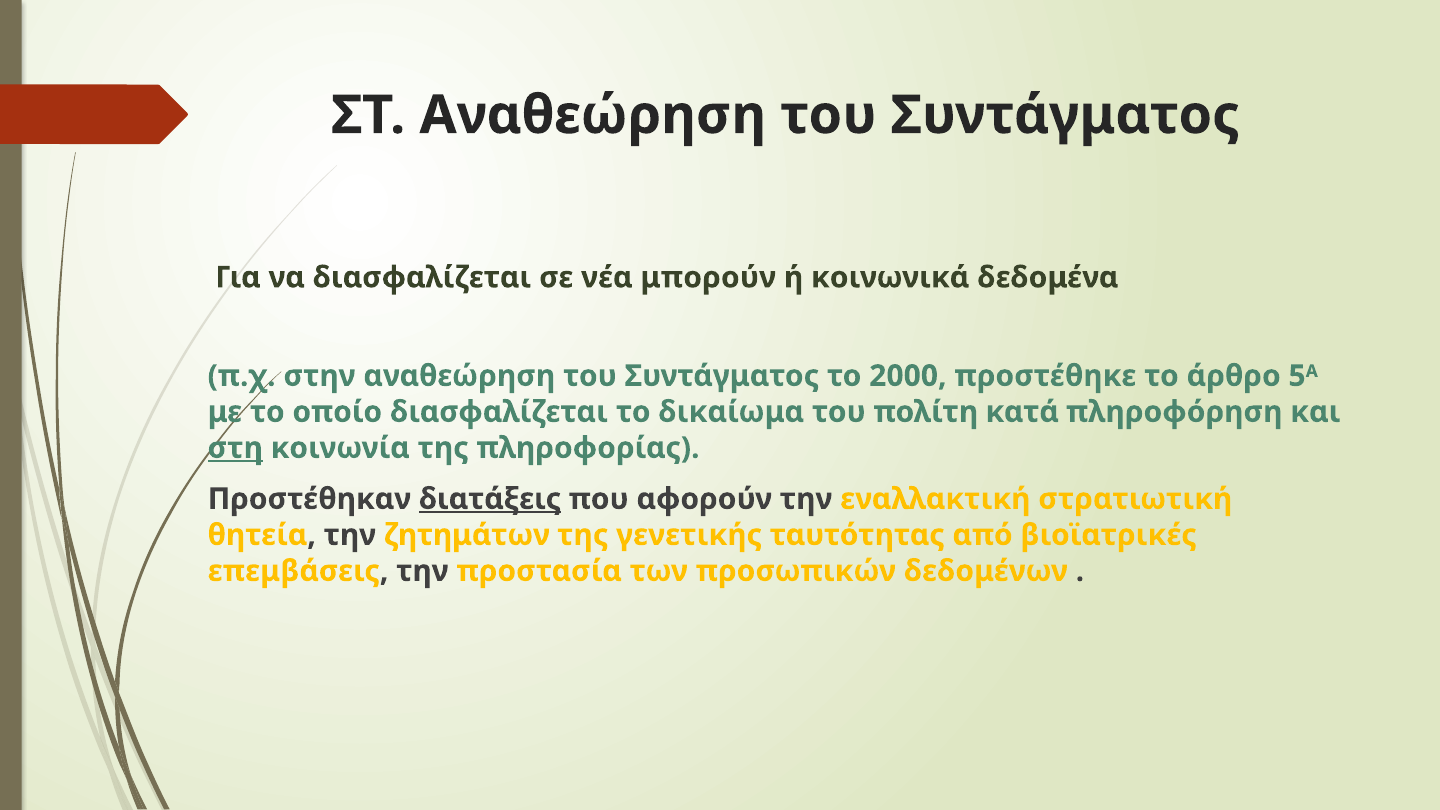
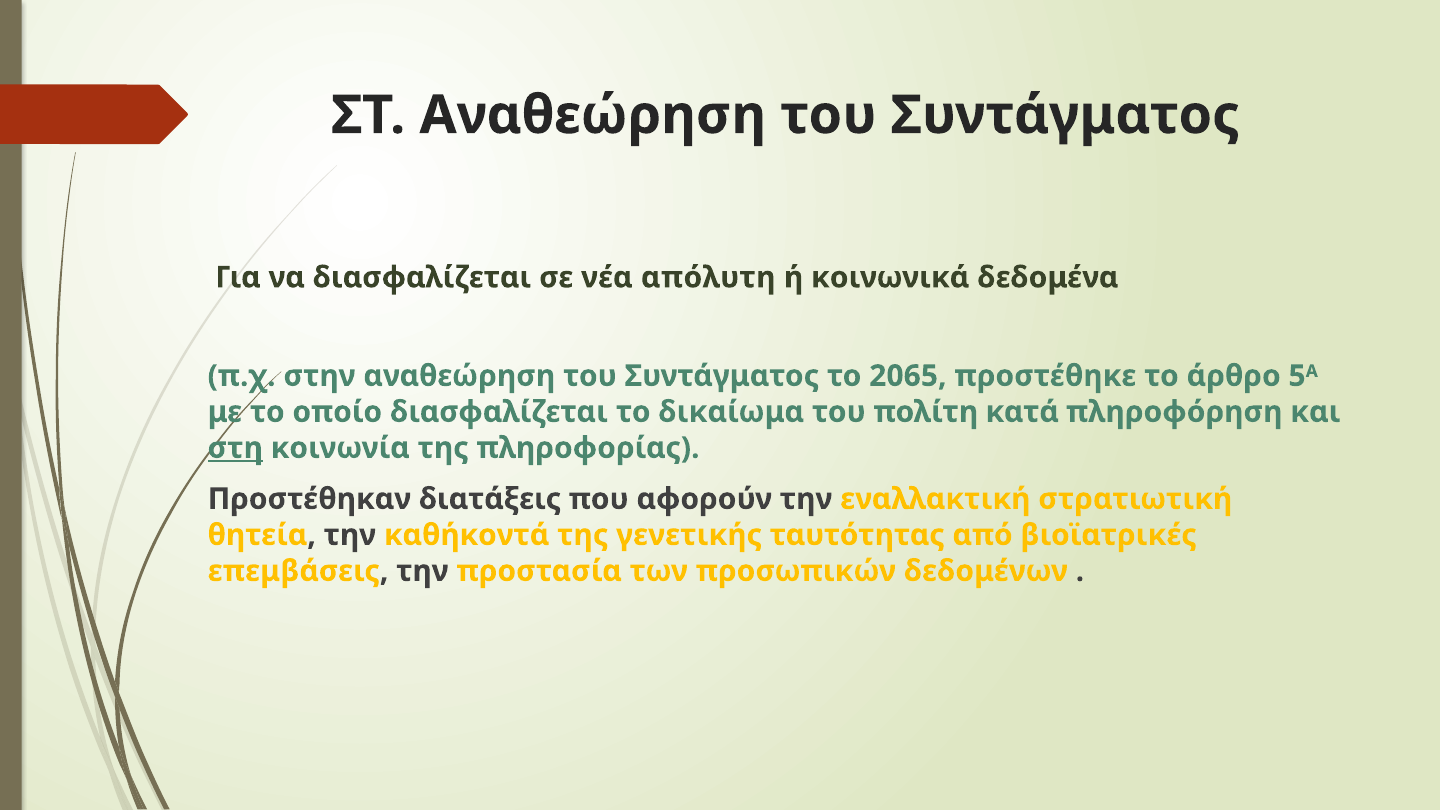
μπορούν: μπορούν -> απόλυτη
2000: 2000 -> 2065
διατάξεις underline: present -> none
ζητημάτων: ζητημάτων -> καθήκοντά
